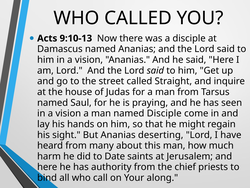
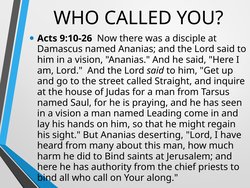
9:10-13: 9:10-13 -> 9:10-26
named Disciple: Disciple -> Leading
did to Date: Date -> Bind
